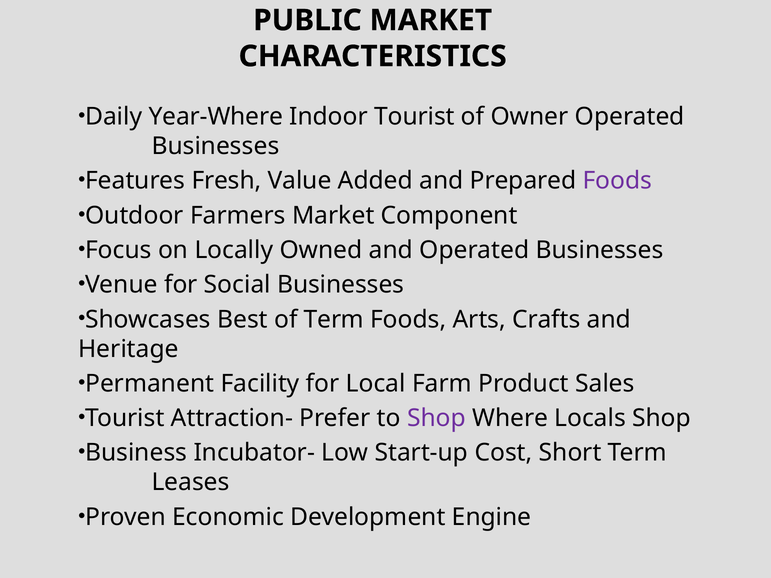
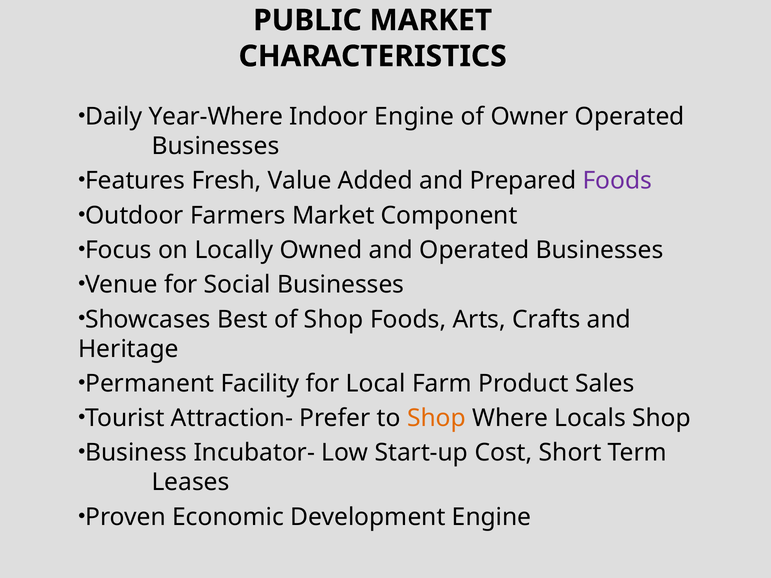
Indoor Tourist: Tourist -> Engine
of Term: Term -> Shop
Shop at (436, 418) colour: purple -> orange
